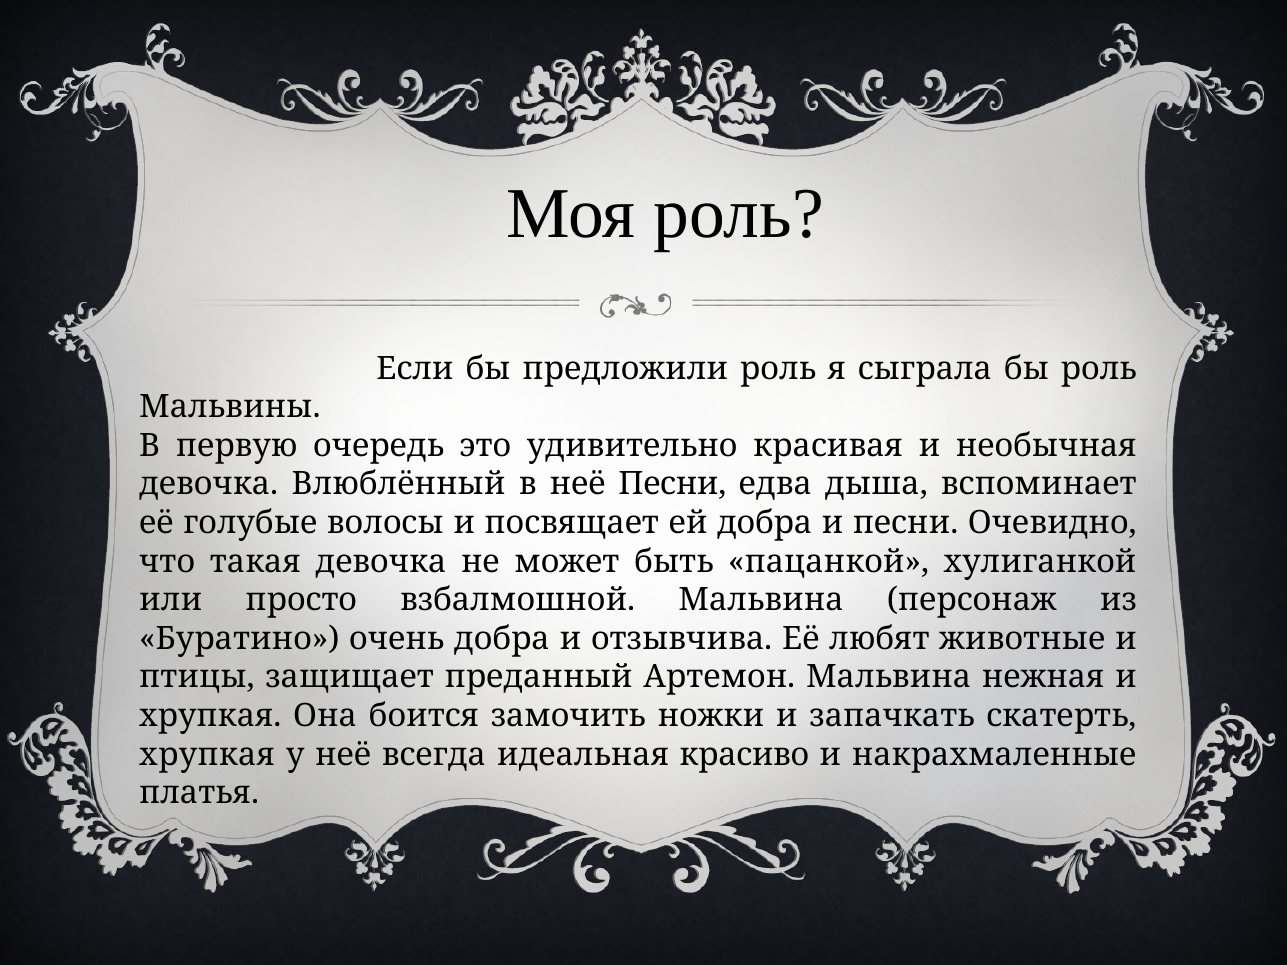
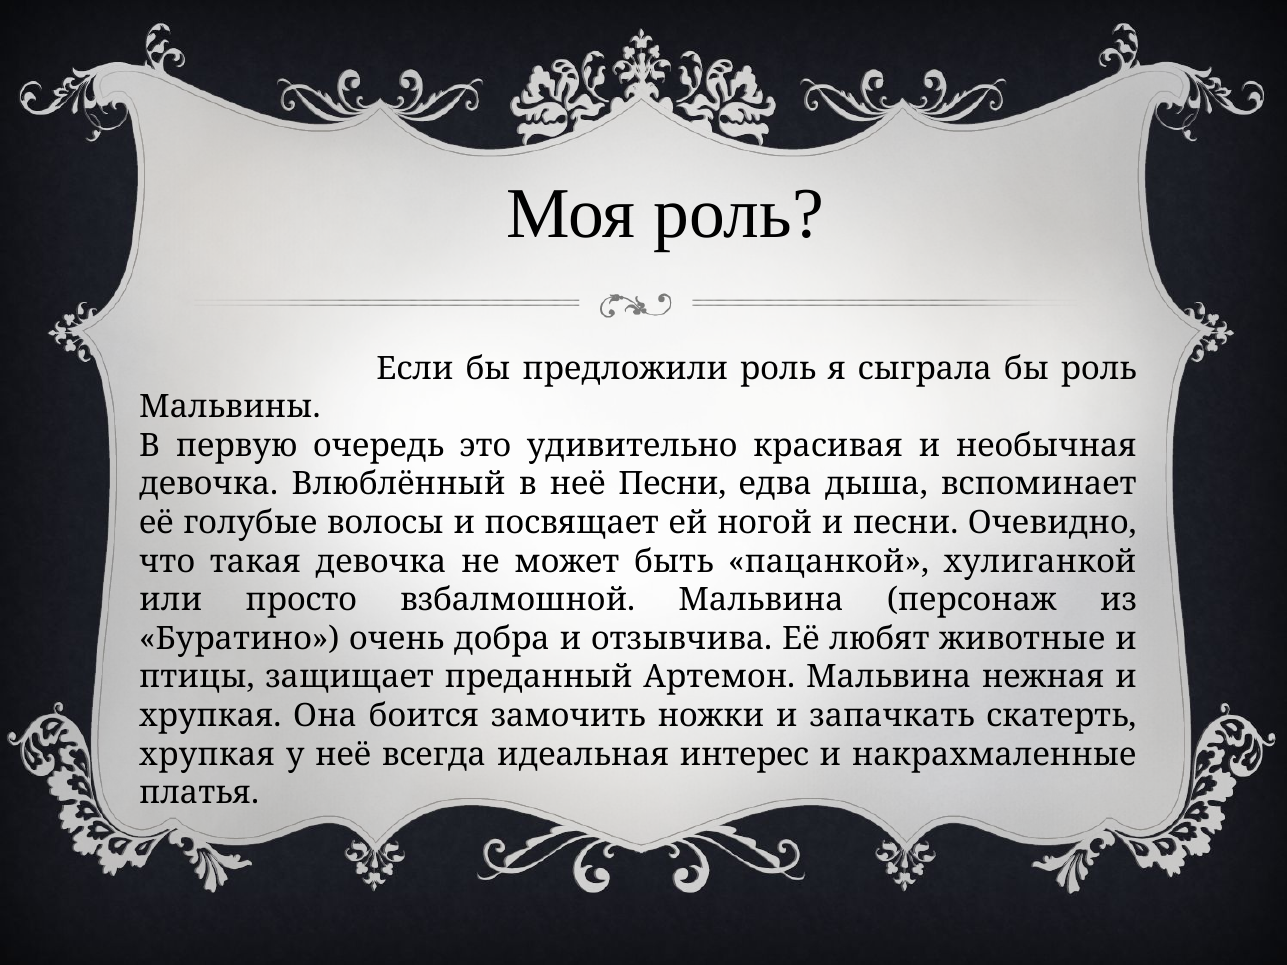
ей добра: добра -> ногой
красиво: красиво -> интерес
